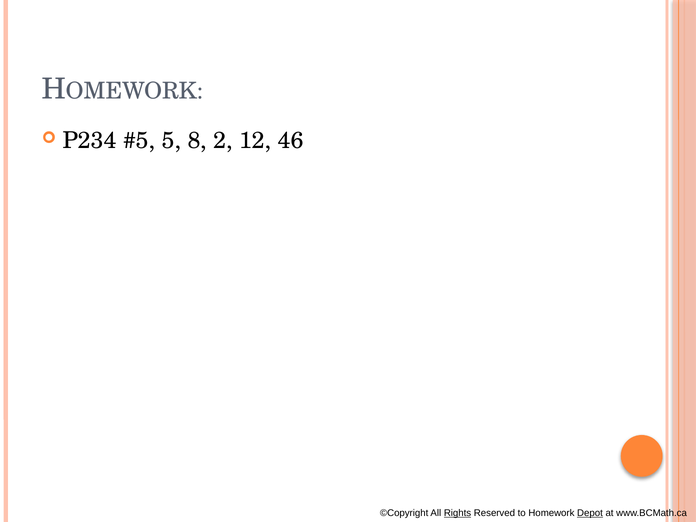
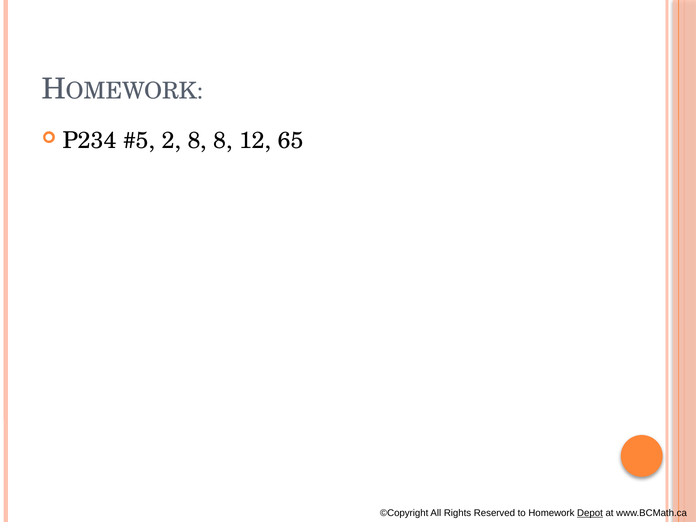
5: 5 -> 2
8 2: 2 -> 8
46: 46 -> 65
Rights underline: present -> none
